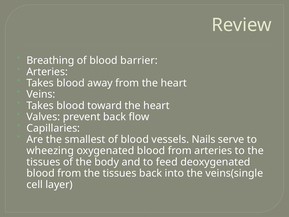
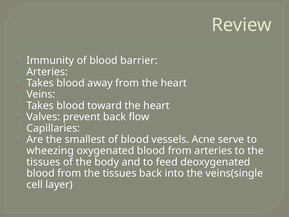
Breathing: Breathing -> Immunity
Nails: Nails -> Acne
